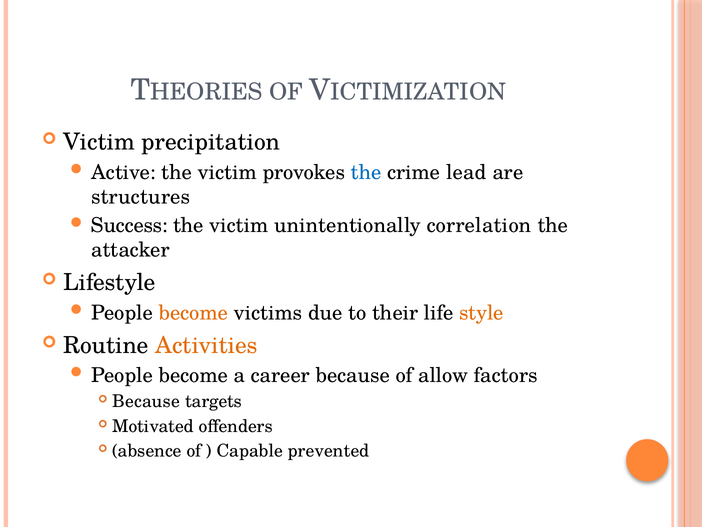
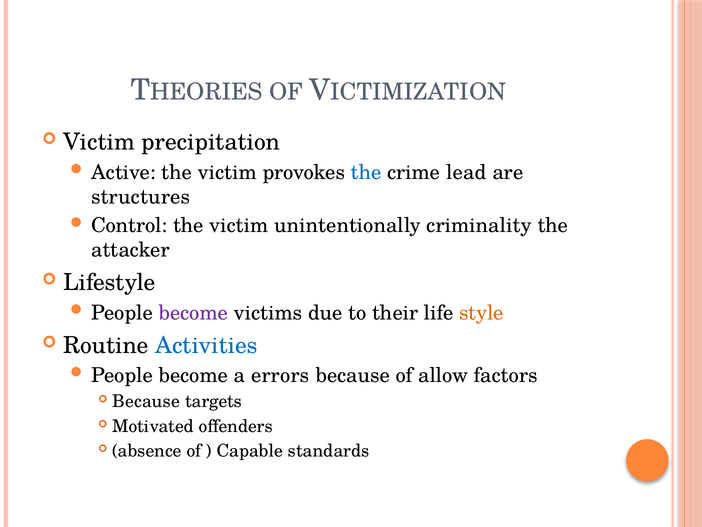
Success: Success -> Control
correlation: correlation -> criminality
become at (193, 313) colour: orange -> purple
Activities colour: orange -> blue
career: career -> errors
prevented: prevented -> standards
